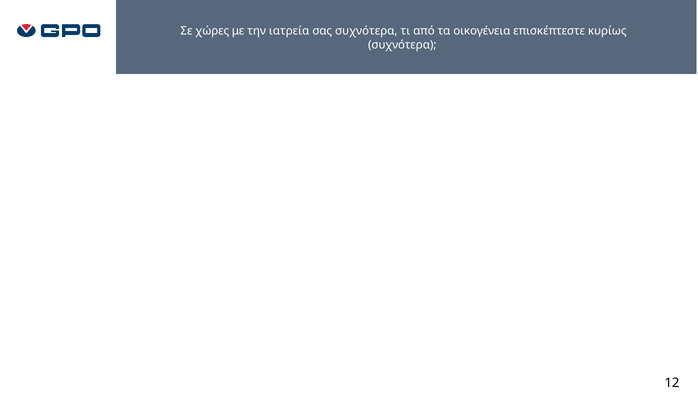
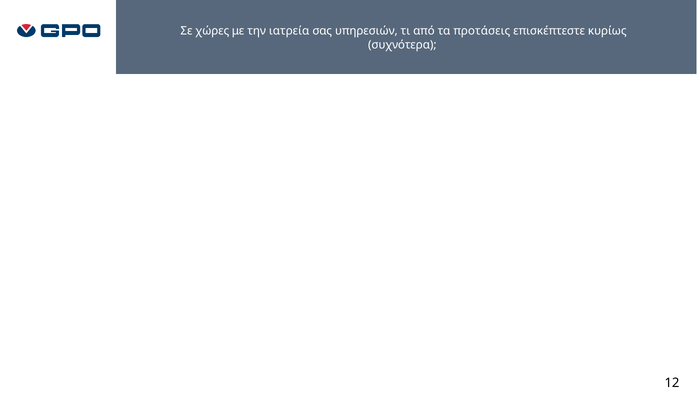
σας συχνότερα: συχνότερα -> υπηρεσιών
οικογένεια: οικογένεια -> προτάσεις
